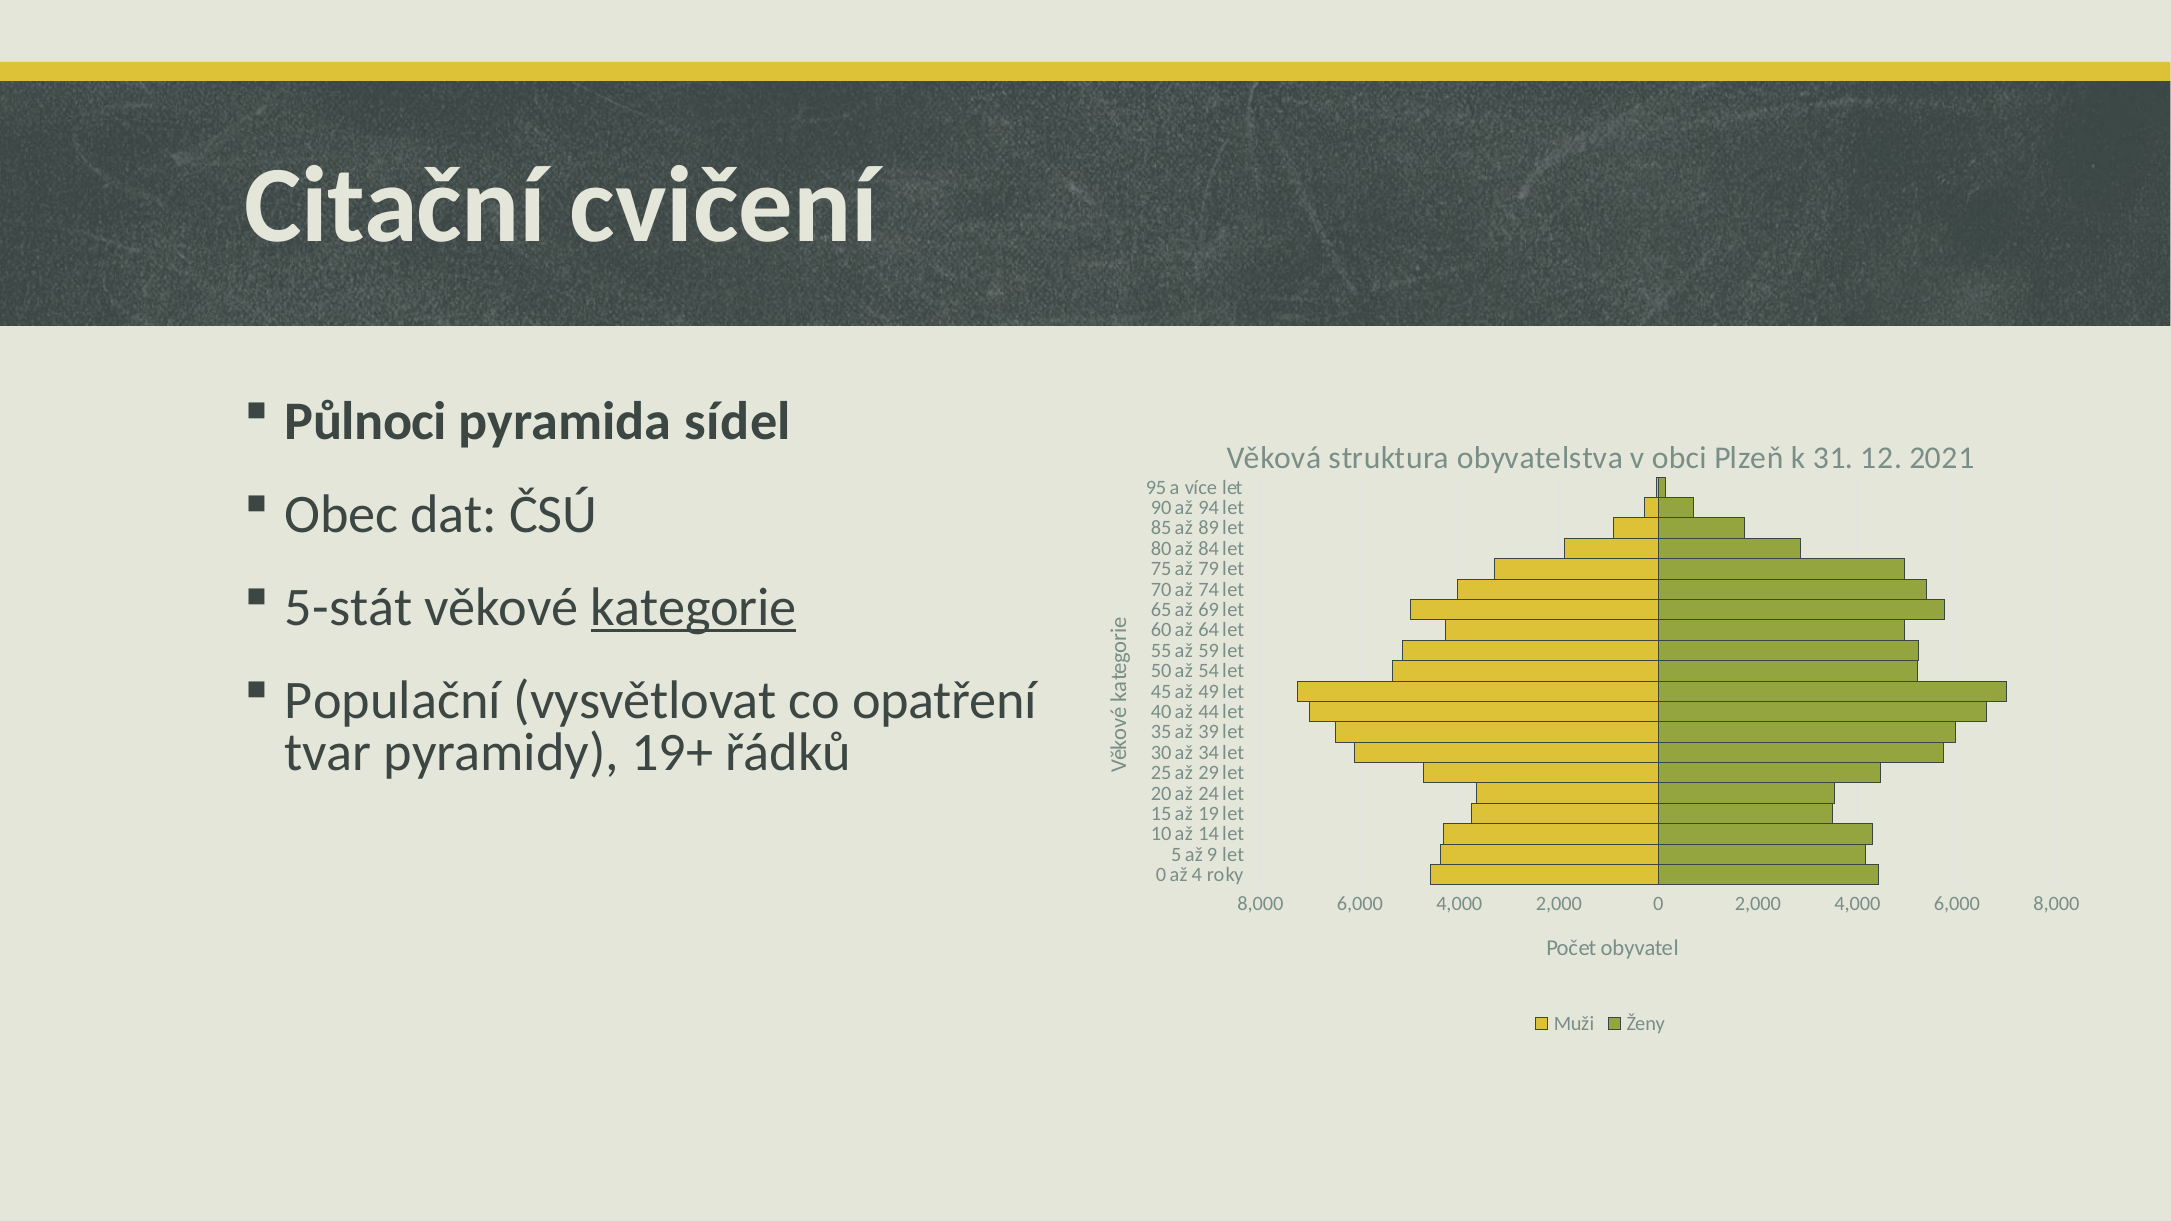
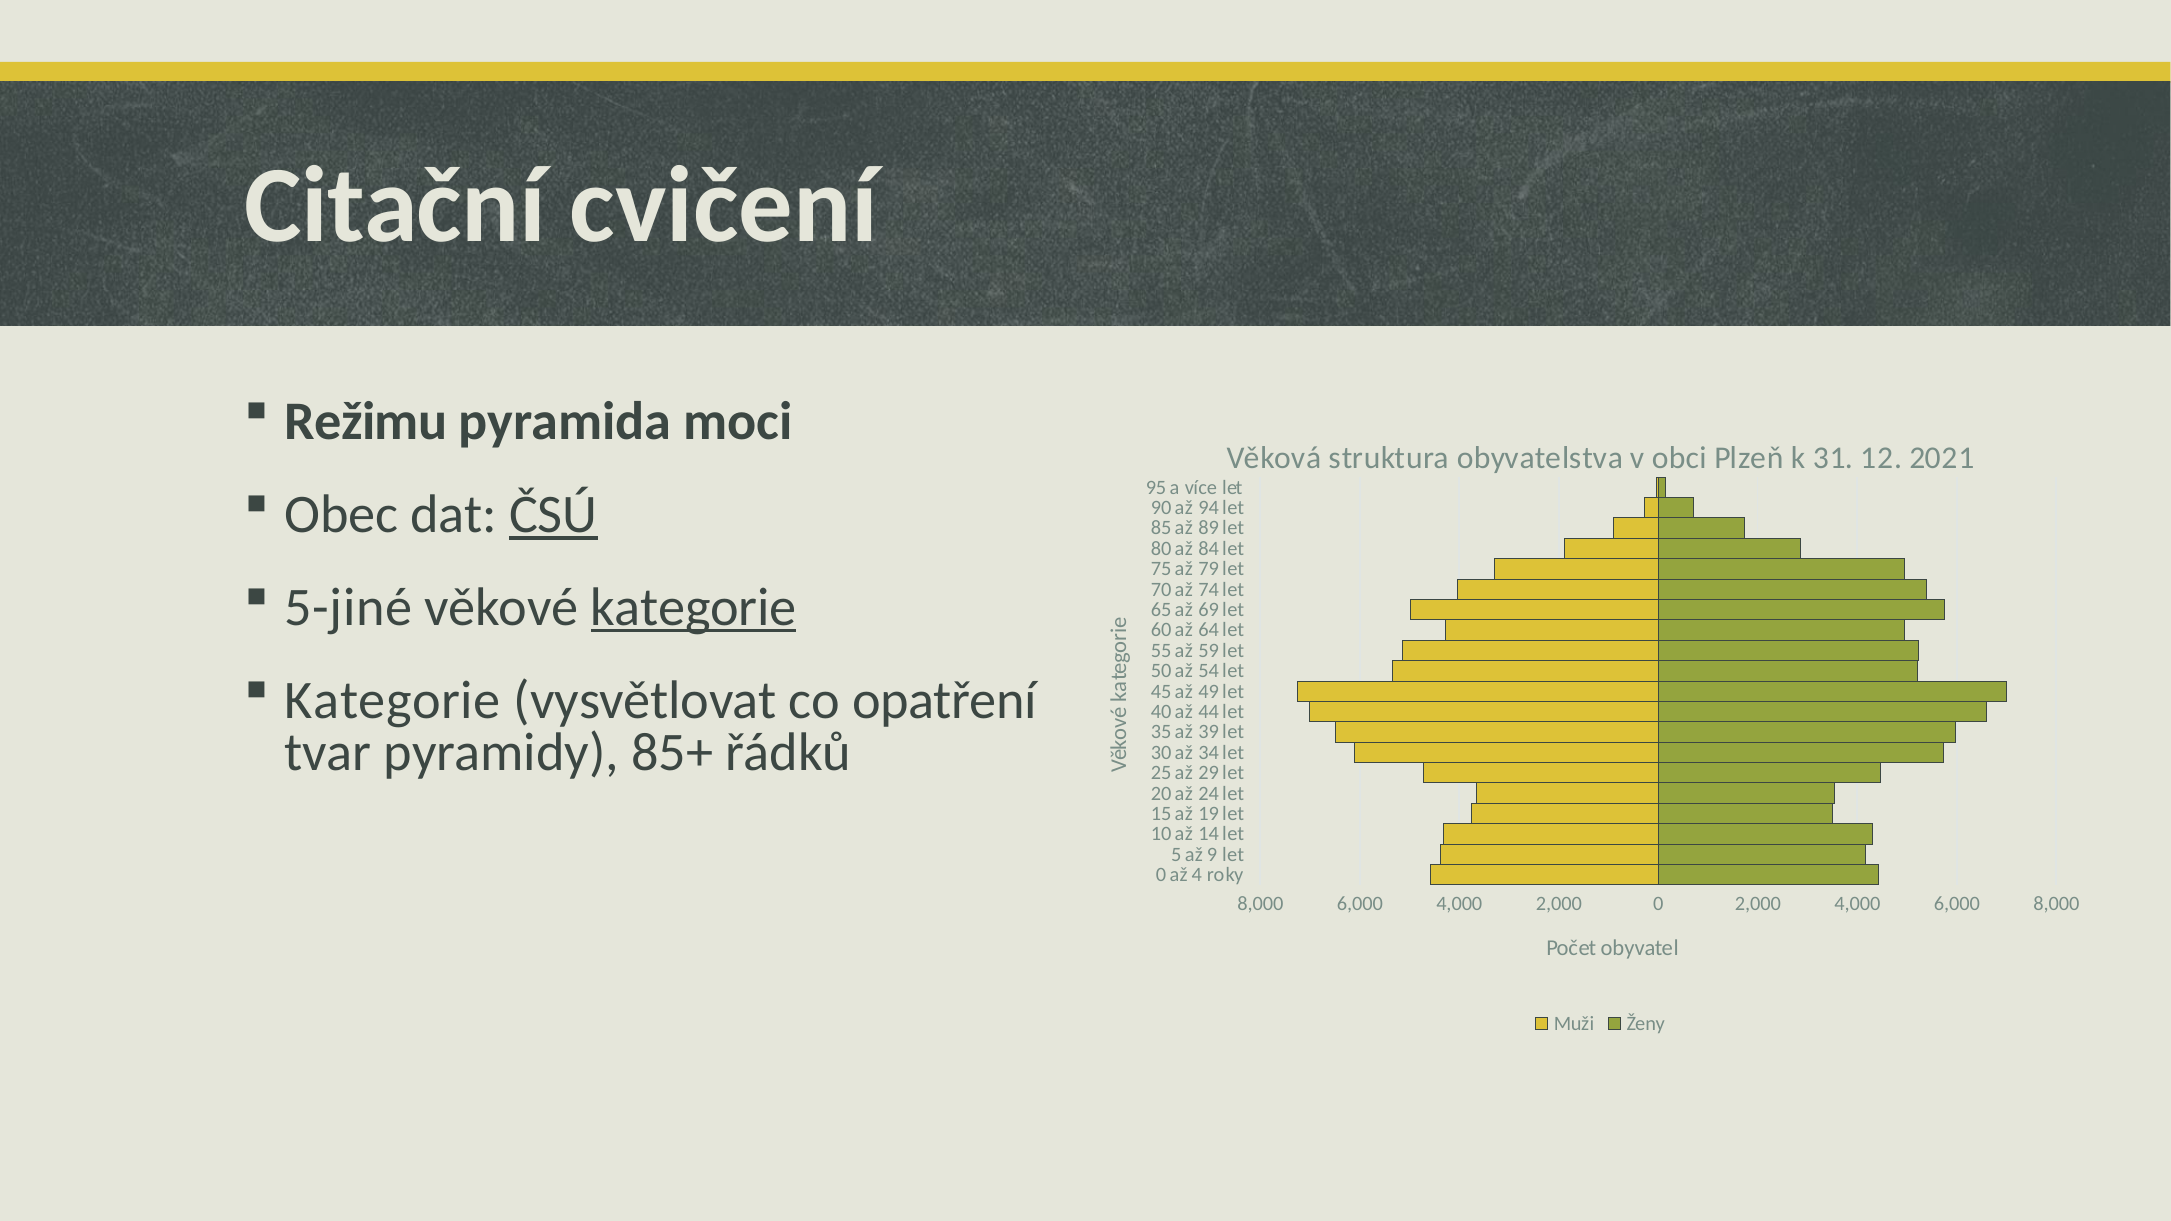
Půlnoci: Půlnoci -> Režimu
sídel: sídel -> moci
ČSÚ underline: none -> present
5-stát: 5-stát -> 5-jiné
Populační at (393, 700): Populační -> Kategorie
19+: 19+ -> 85+
